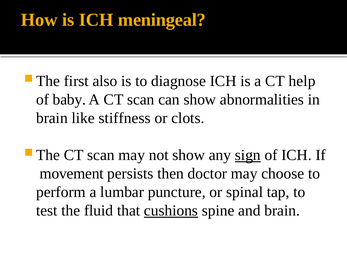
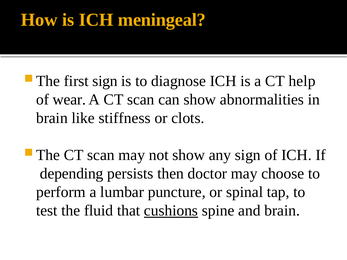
first also: also -> sign
baby: baby -> wear
sign at (248, 155) underline: present -> none
movement: movement -> depending
